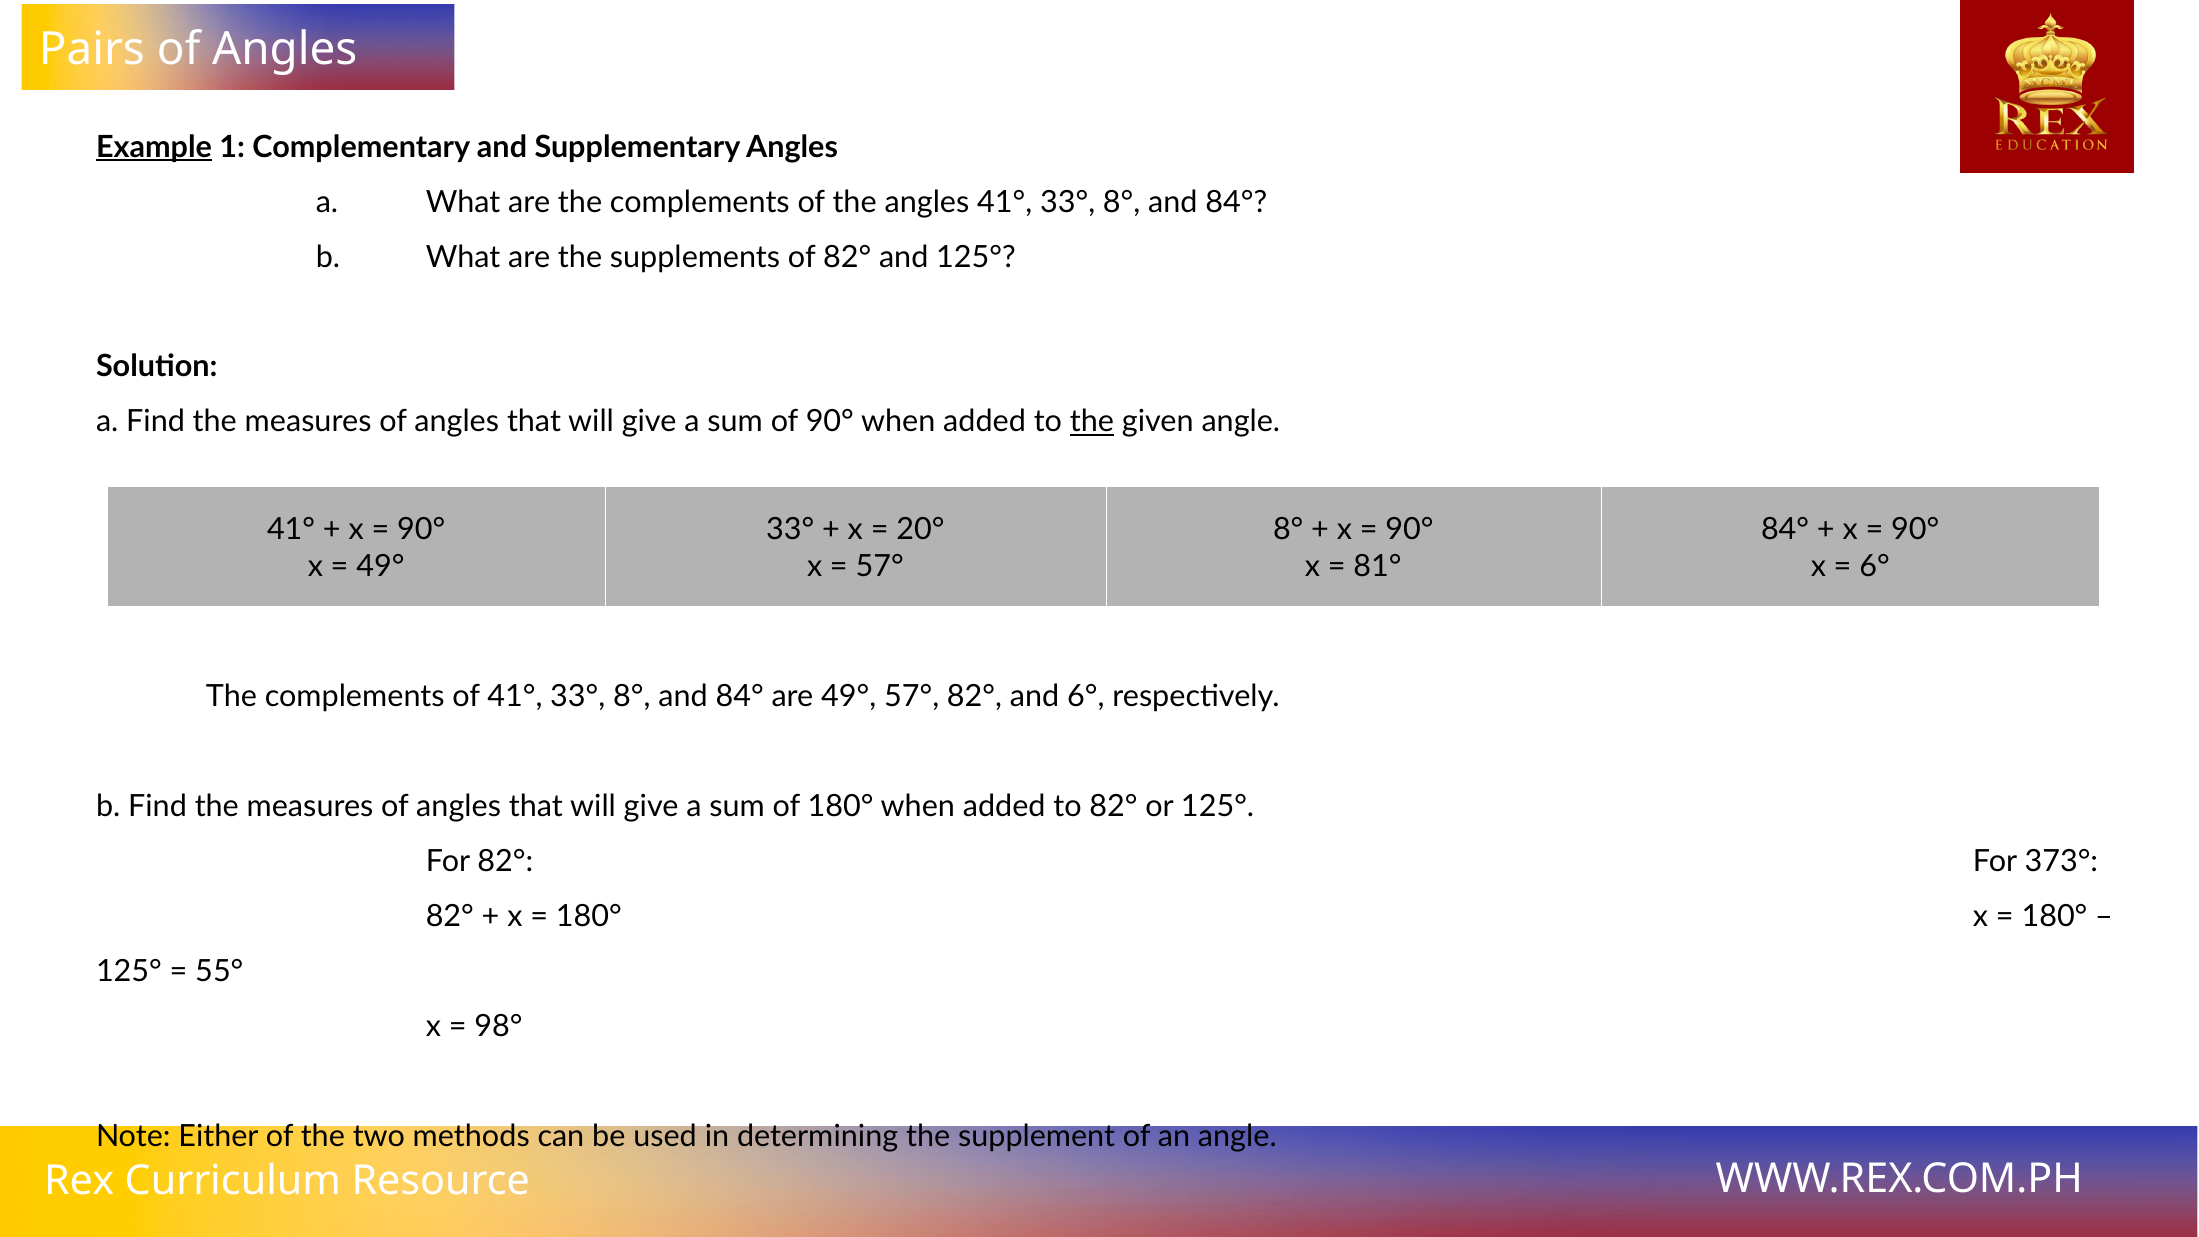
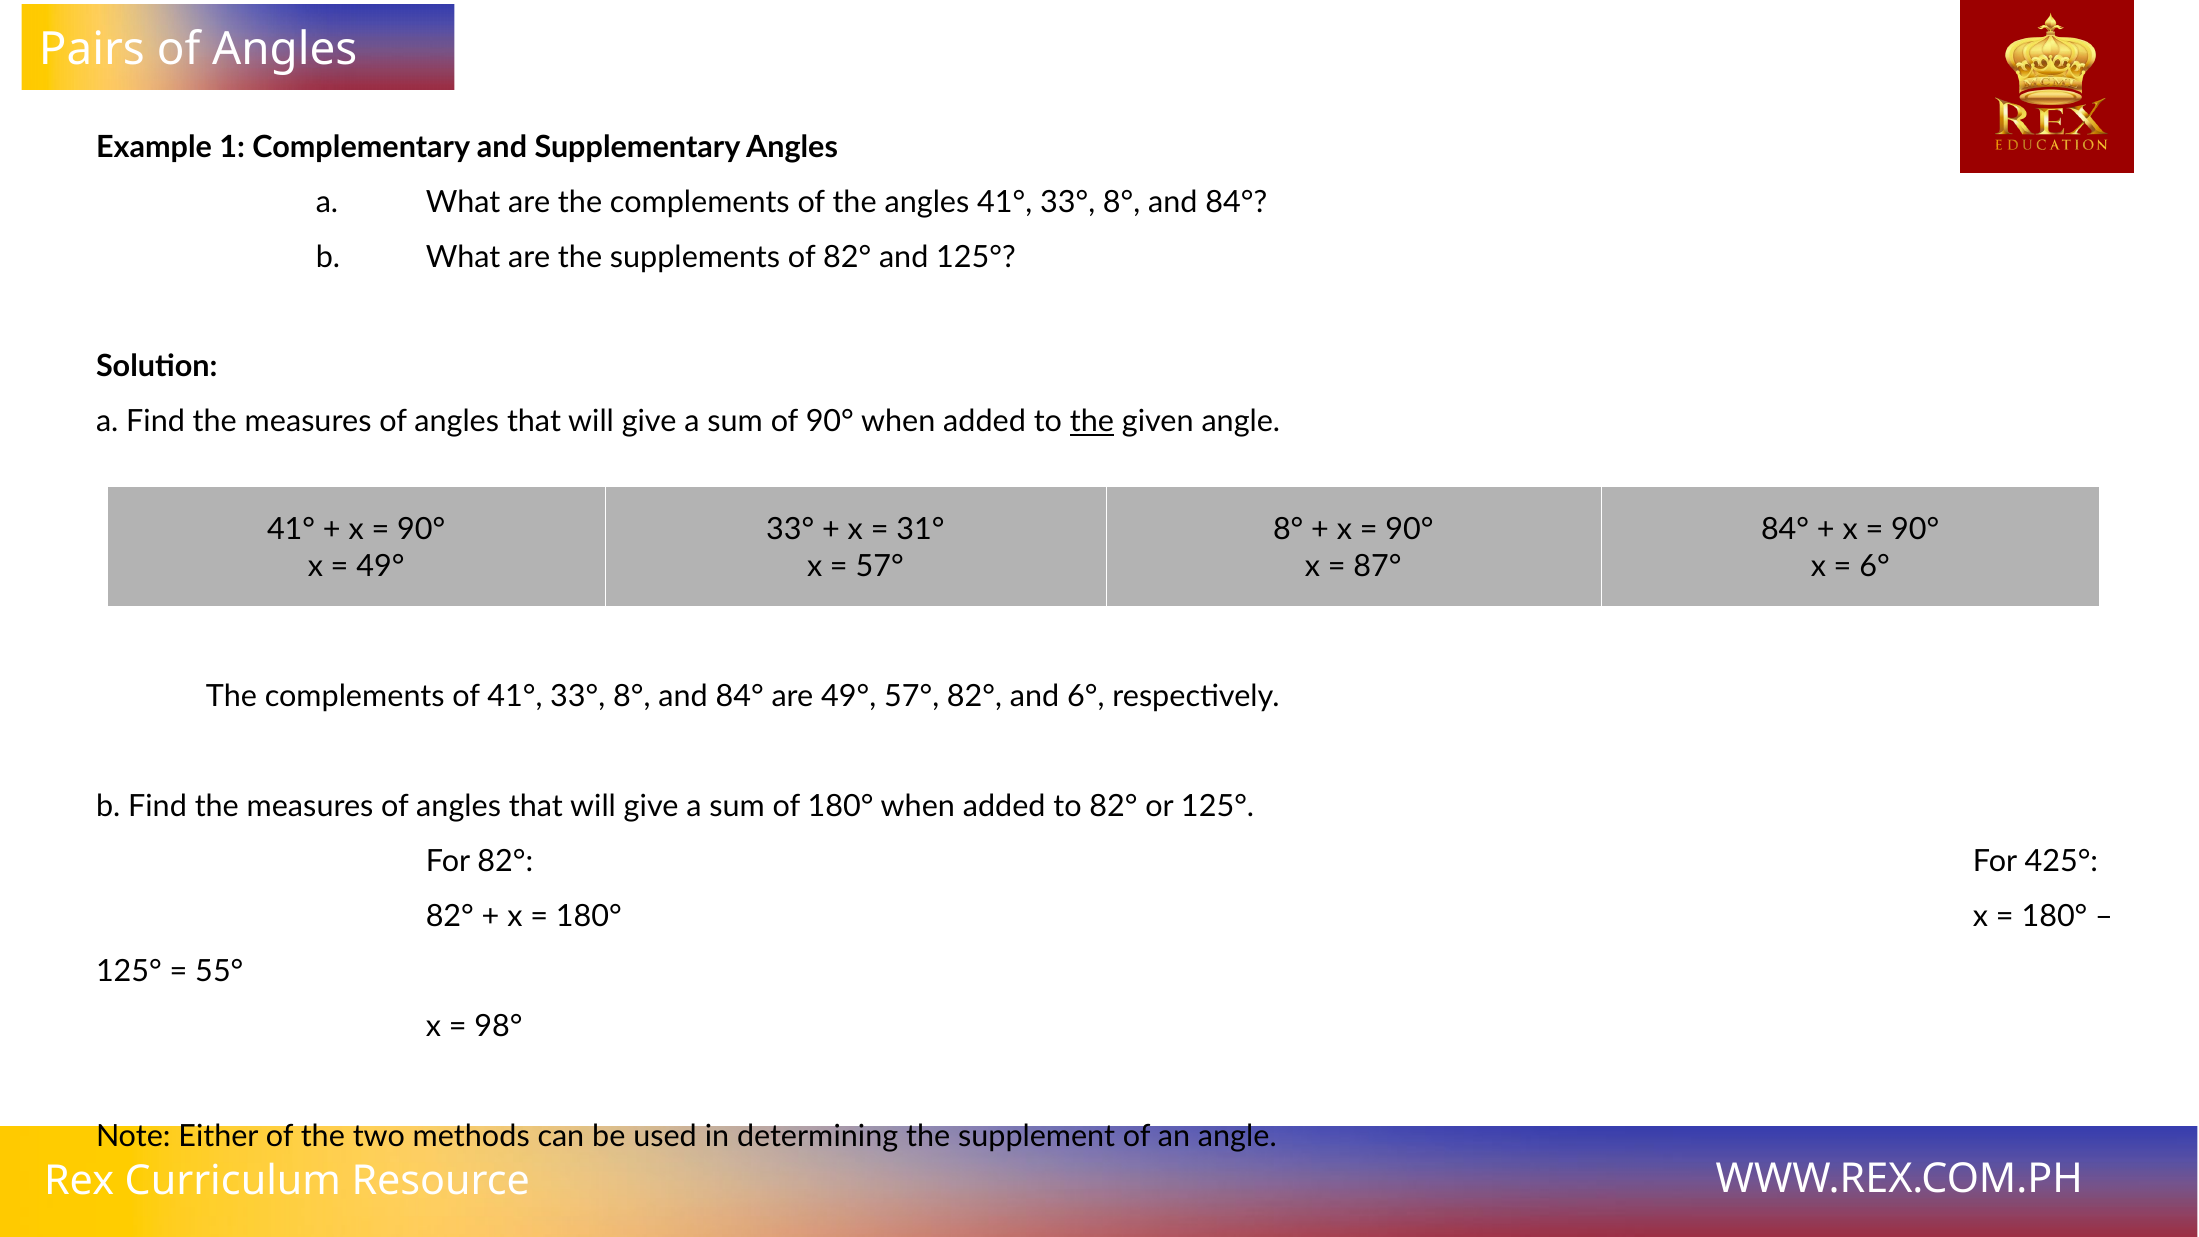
Example underline: present -> none
20°: 20° -> 31°
81°: 81° -> 87°
373°: 373° -> 425°
